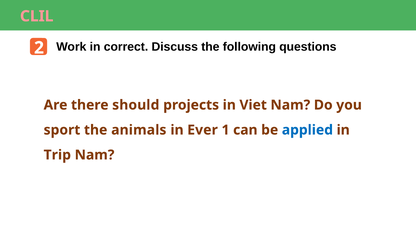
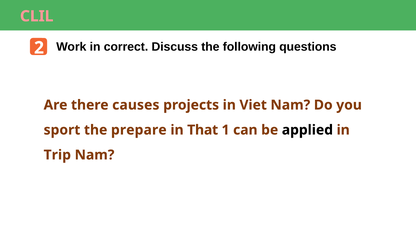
should: should -> causes
animals: animals -> prepare
Ever: Ever -> That
applied colour: blue -> black
